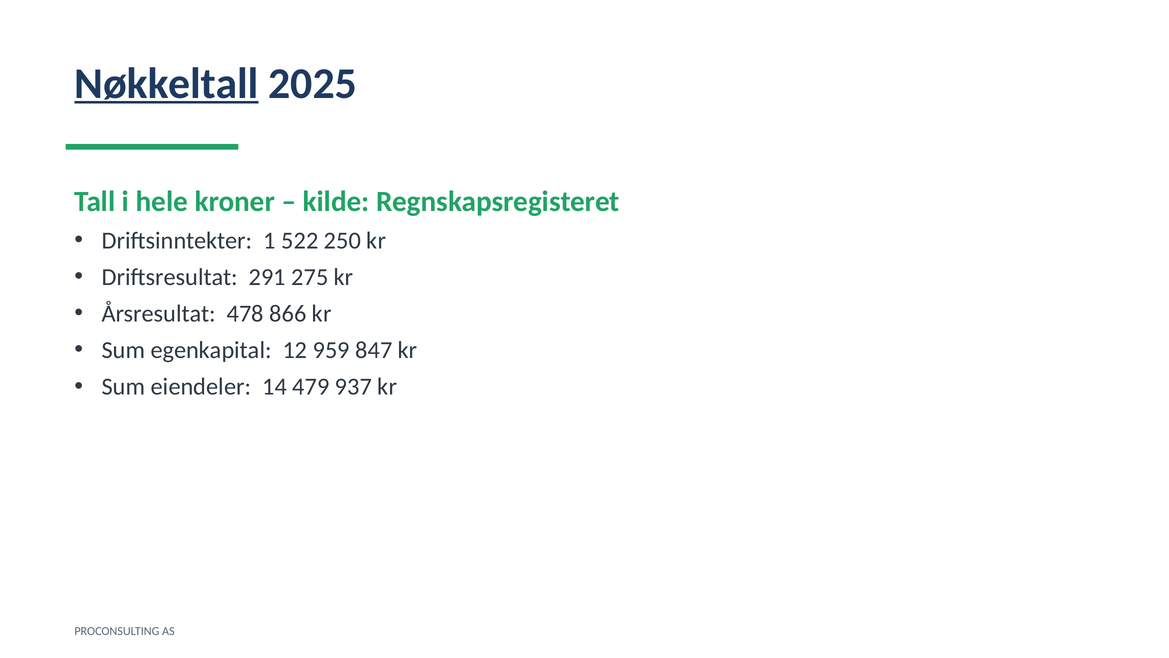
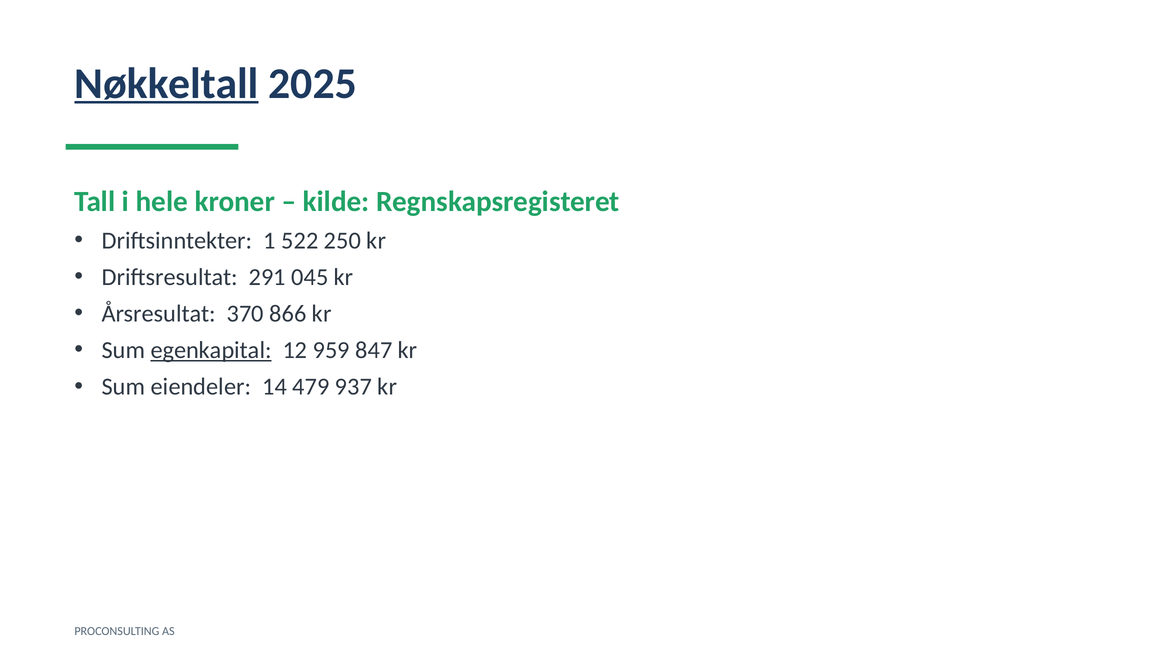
275: 275 -> 045
478: 478 -> 370
egenkapital underline: none -> present
